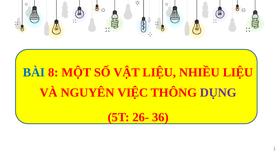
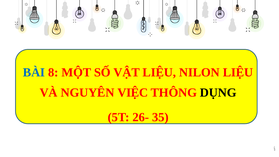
NHIỀU: NHIỀU -> NILON
DỤNG colour: purple -> black
36: 36 -> 35
